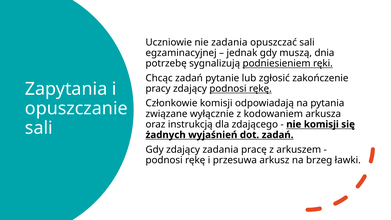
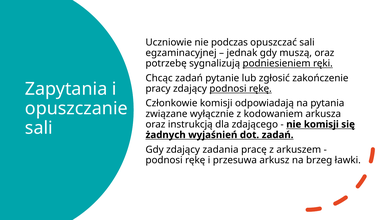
nie zadania: zadania -> podczas
muszą dnia: dnia -> oraz
